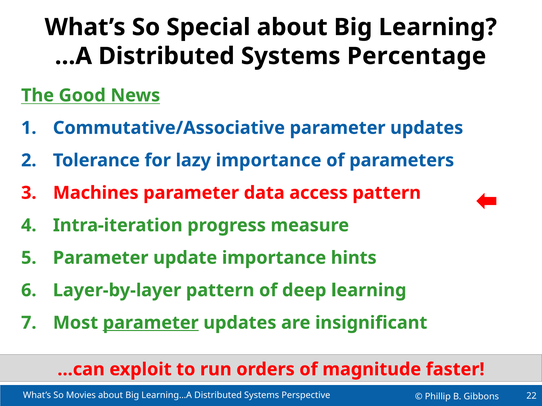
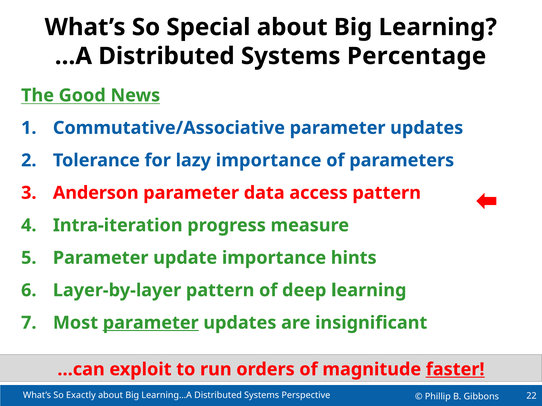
Machines: Machines -> Anderson
faster underline: none -> present
Movies: Movies -> Exactly
